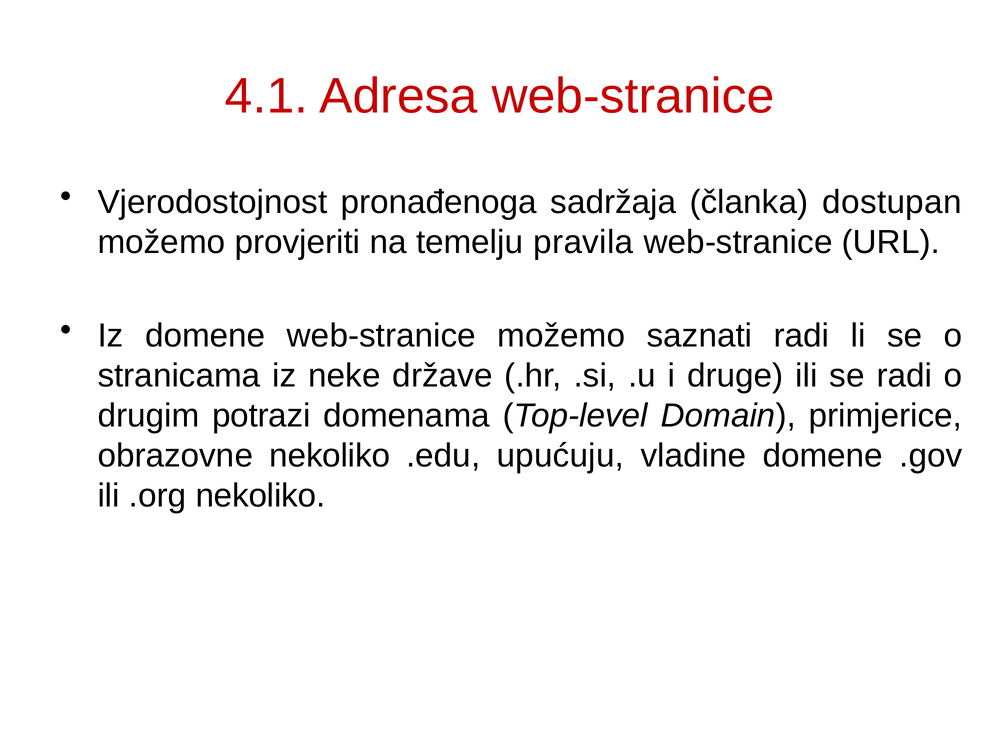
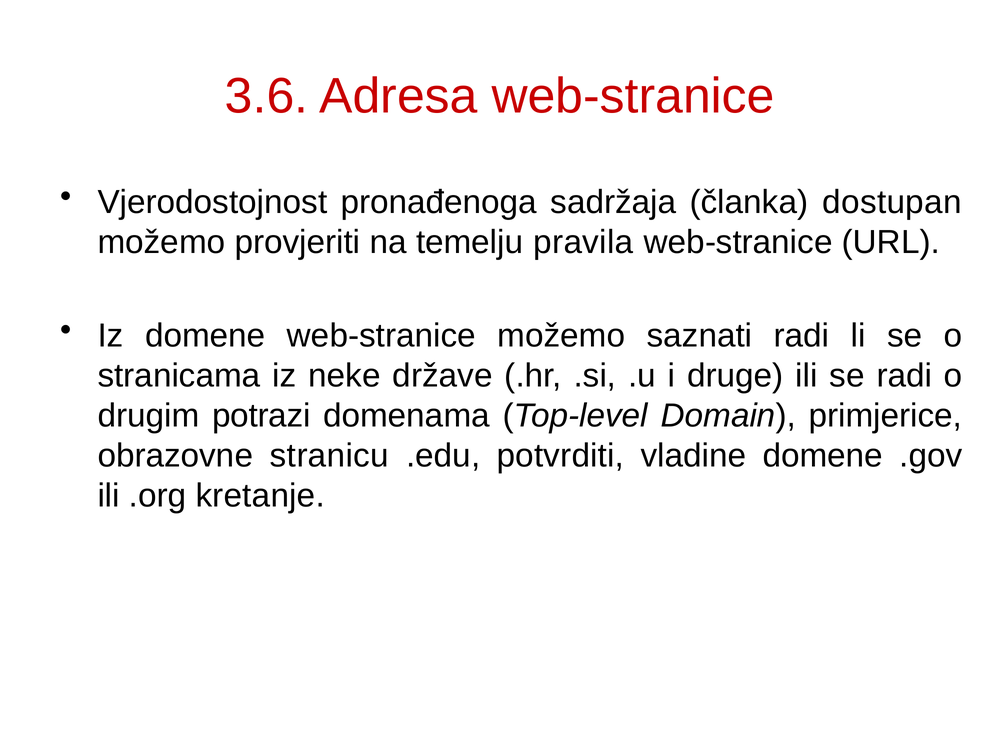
4.1: 4.1 -> 3.6
obrazovne nekoliko: nekoliko -> stranicu
upućuju: upućuju -> potvrditi
.org nekoliko: nekoliko -> kretanje
